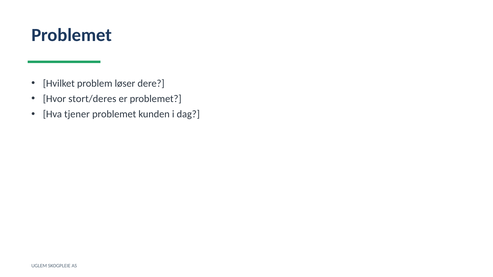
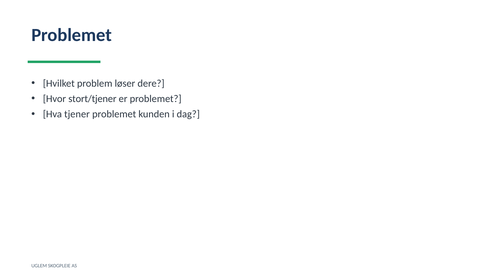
stort/deres: stort/deres -> stort/tjener
